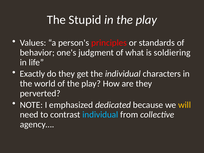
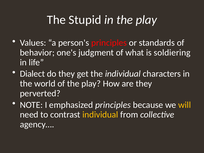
Exactly: Exactly -> Dialect
emphasized dedicated: dedicated -> principles
individual at (100, 115) colour: light blue -> yellow
